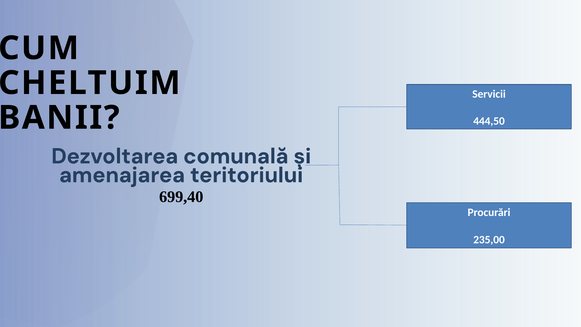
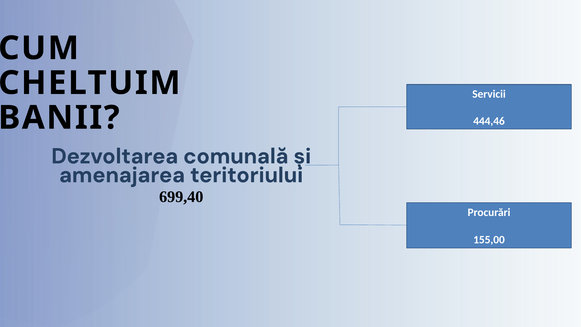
444,50: 444,50 -> 444,46
235,00: 235,00 -> 155,00
